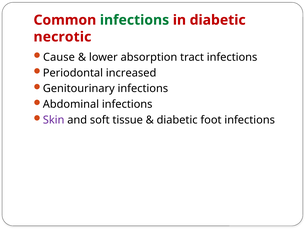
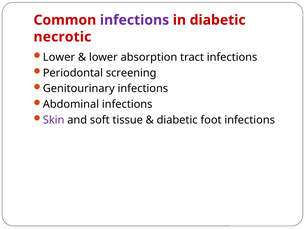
infections at (135, 20) colour: green -> purple
Cause at (59, 57): Cause -> Lower
increased: increased -> screening
